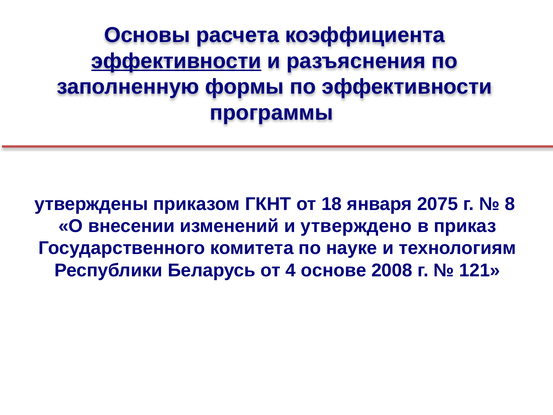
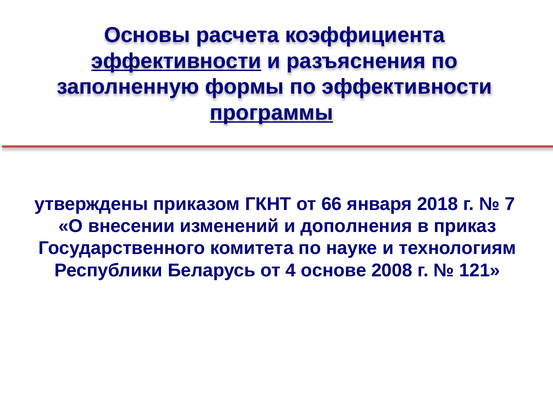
программы underline: none -> present
18: 18 -> 66
2075: 2075 -> 2018
8: 8 -> 7
утверждено: утверждено -> дополнения
